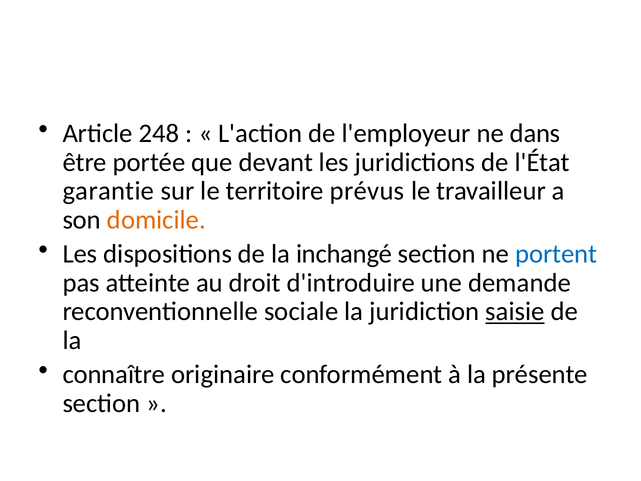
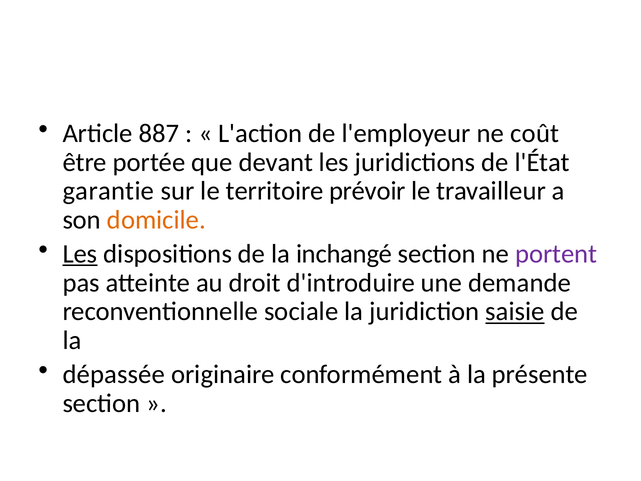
248: 248 -> 887
dans: dans -> coût
prévus: prévus -> prévoir
Les at (80, 254) underline: none -> present
portent colour: blue -> purple
connaître: connaître -> dépassée
